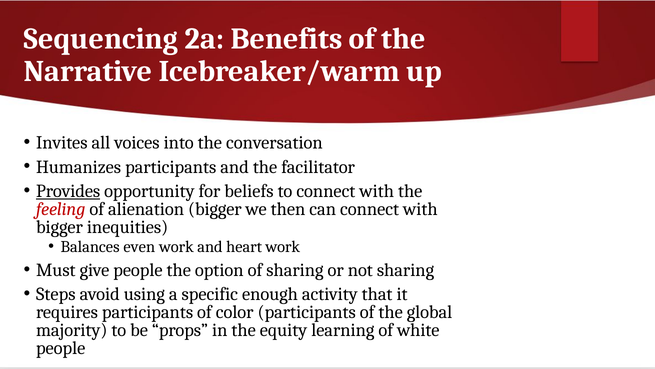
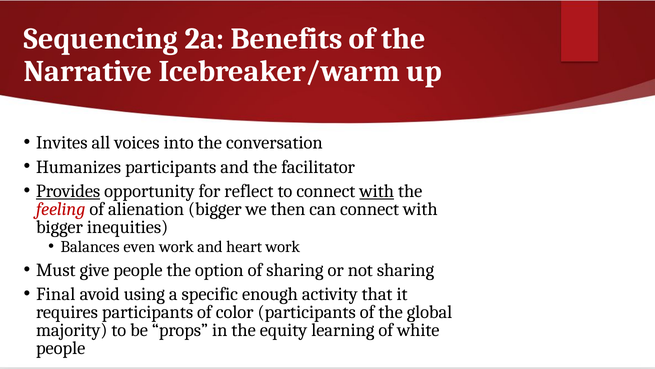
beliefs: beliefs -> reflect
with at (377, 191) underline: none -> present
Steps: Steps -> Final
